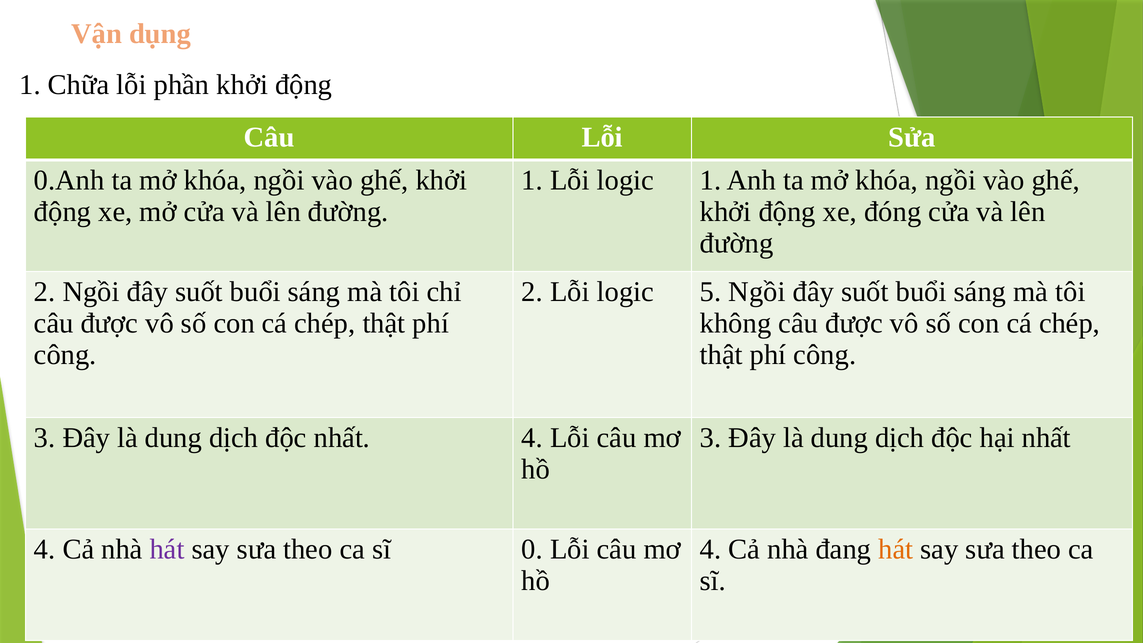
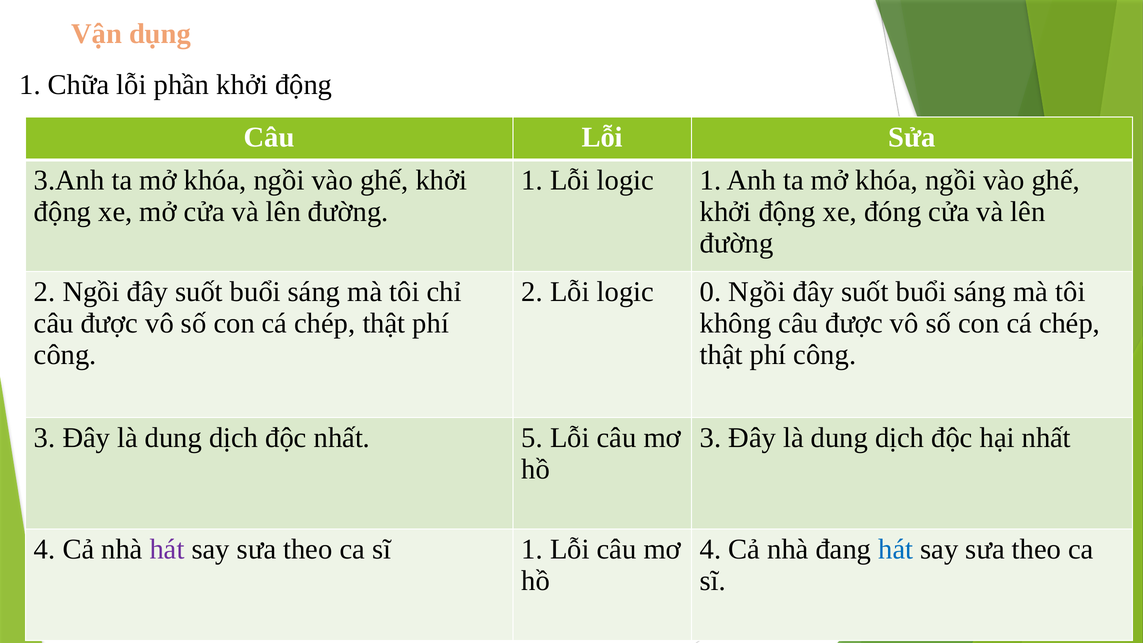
0.Anh: 0.Anh -> 3.Anh
5: 5 -> 0
độc nhất 4: 4 -> 5
sĩ 0: 0 -> 1
hát at (896, 549) colour: orange -> blue
